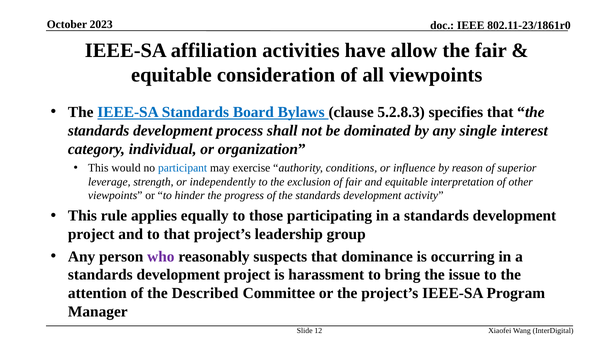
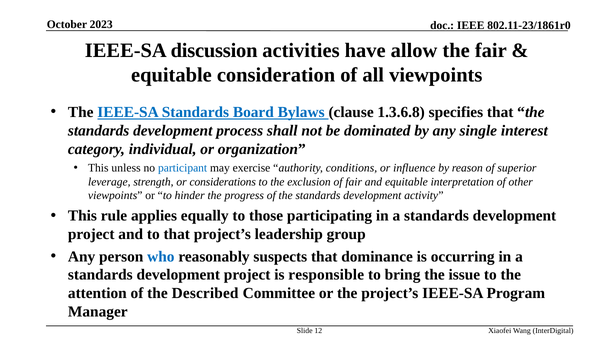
affiliation: affiliation -> discussion
5.2.8.3: 5.2.8.3 -> 1.3.6.8
would: would -> unless
independently: independently -> considerations
who colour: purple -> blue
harassment: harassment -> responsible
